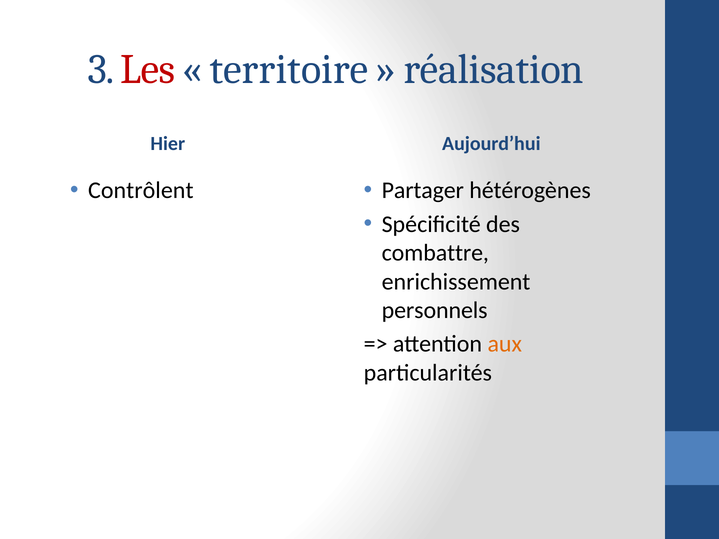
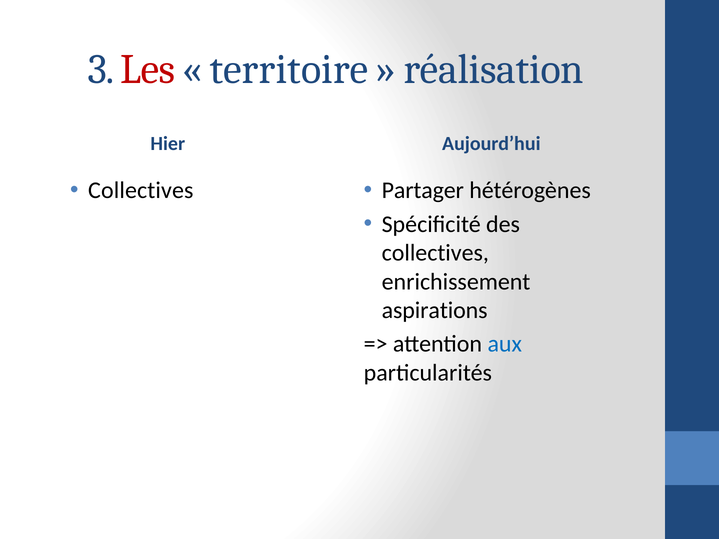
Contrôlent at (141, 191): Contrôlent -> Collectives
combattre at (435, 253): combattre -> collectives
personnels: personnels -> aspirations
aux colour: orange -> blue
